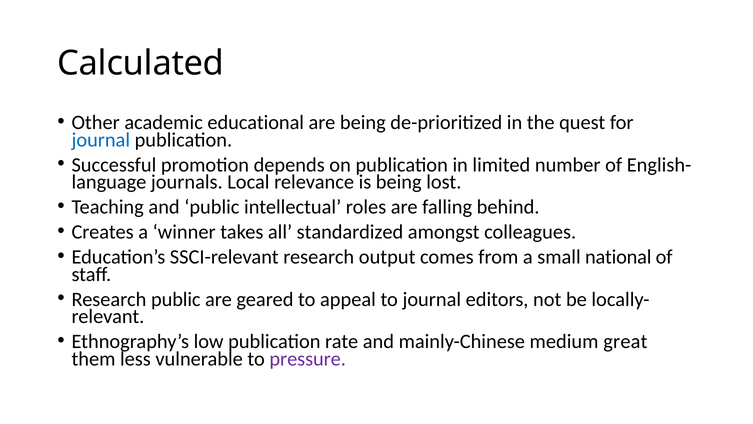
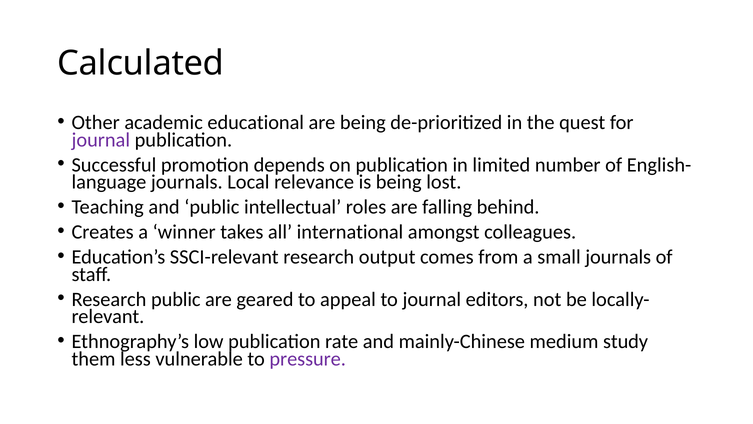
journal at (101, 140) colour: blue -> purple
standardized: standardized -> international
small national: national -> journals
great: great -> study
